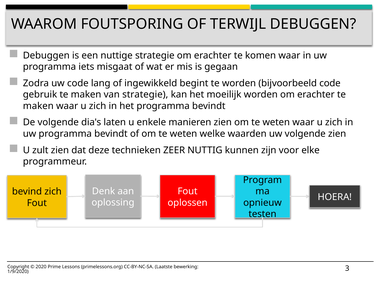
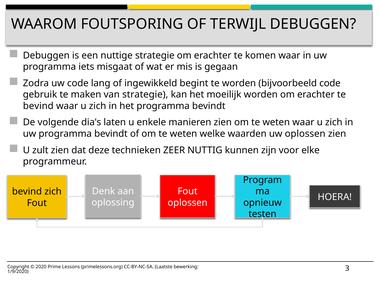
maken at (38, 106): maken -> bevind
uw volgende: volgende -> oplossen
